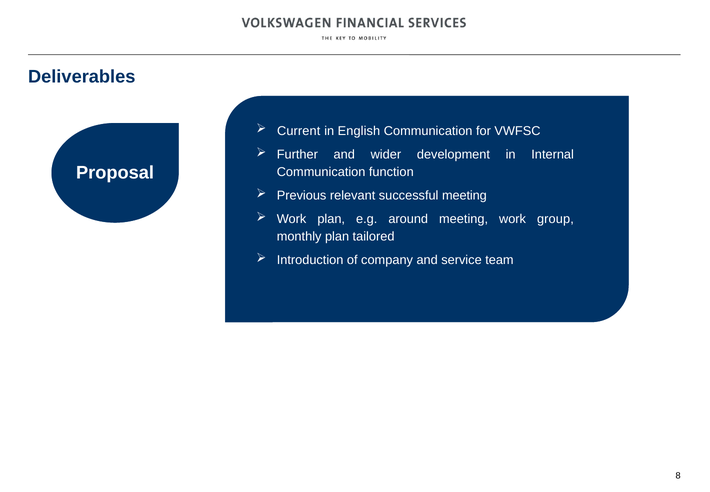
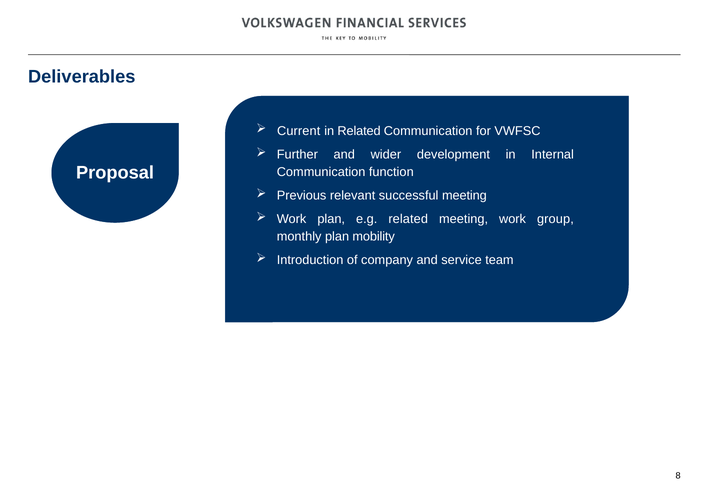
in English: English -> Related
e.g around: around -> related
tailored: tailored -> mobility
